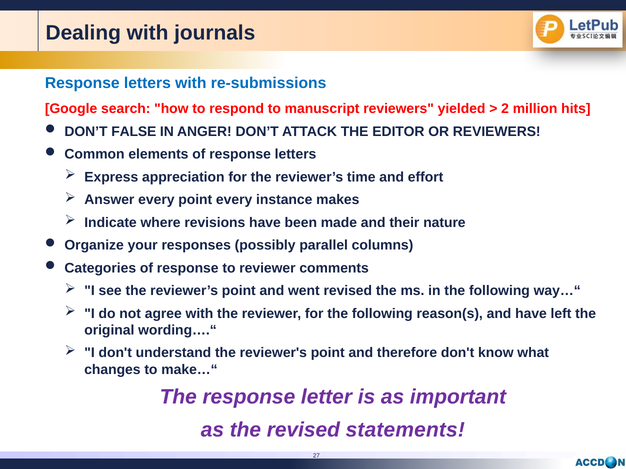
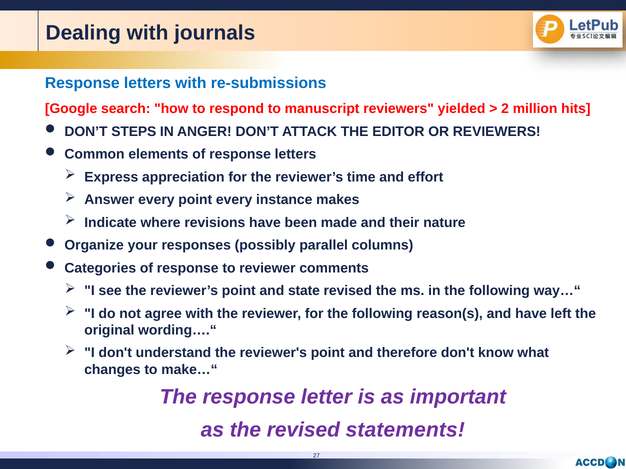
FALSE: FALSE -> STEPS
went: went -> state
